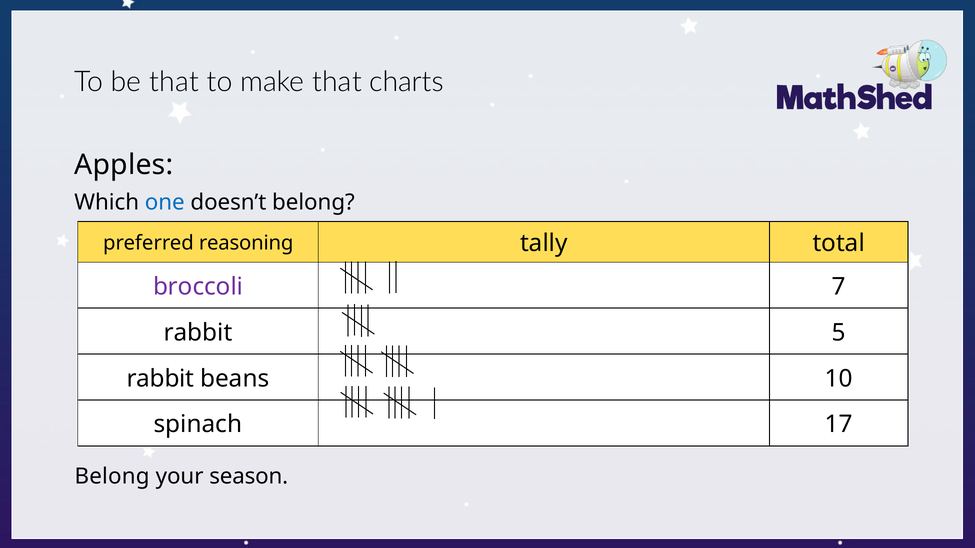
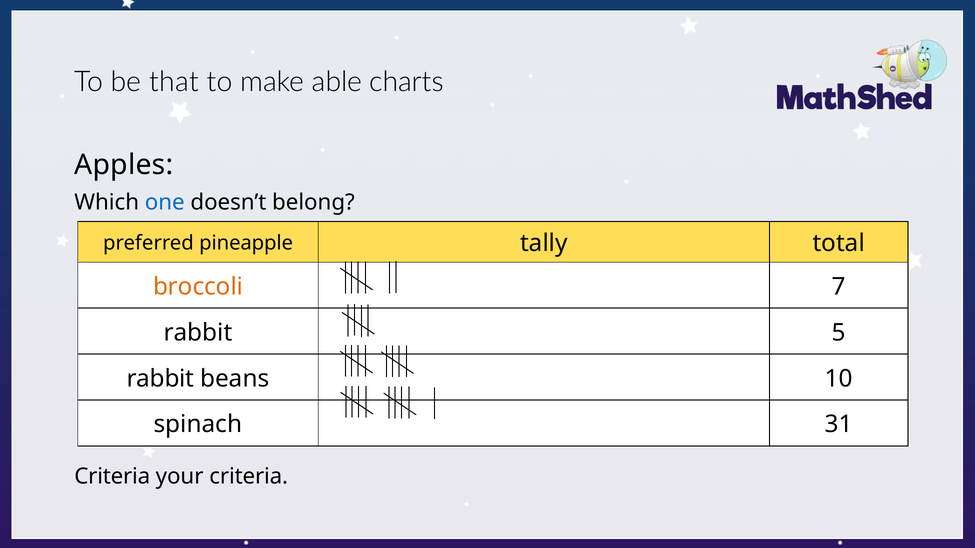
make that: that -> able
reasoning: reasoning -> pineapple
broccoli colour: purple -> orange
17: 17 -> 31
Belong at (112, 477): Belong -> Criteria
your season: season -> criteria
